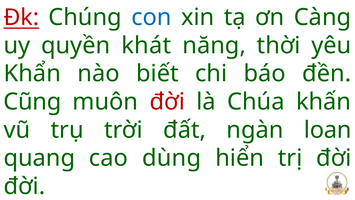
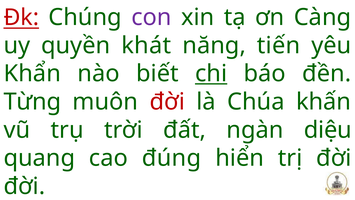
con colour: blue -> purple
thời: thời -> tiến
chi underline: none -> present
Cũng: Cũng -> Từng
loan: loan -> diệu
dùng: dùng -> đúng
